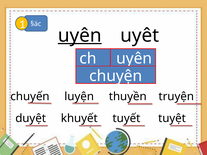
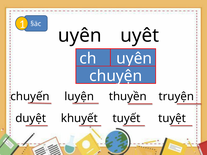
uyên at (80, 35) underline: present -> none
